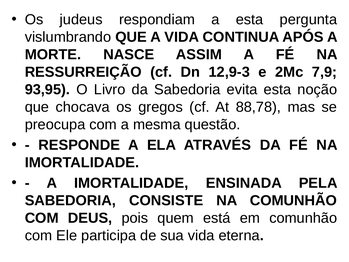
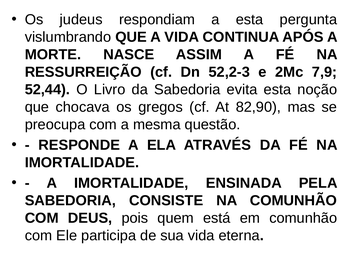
12,9-3: 12,9-3 -> 52,2-3
93,95: 93,95 -> 52,44
88,78: 88,78 -> 82,90
